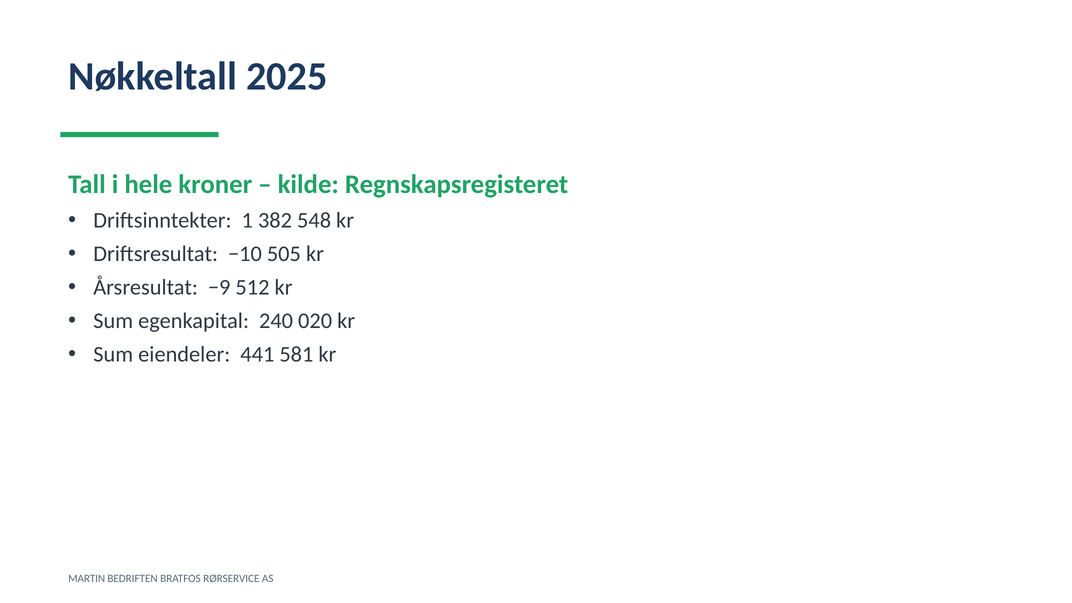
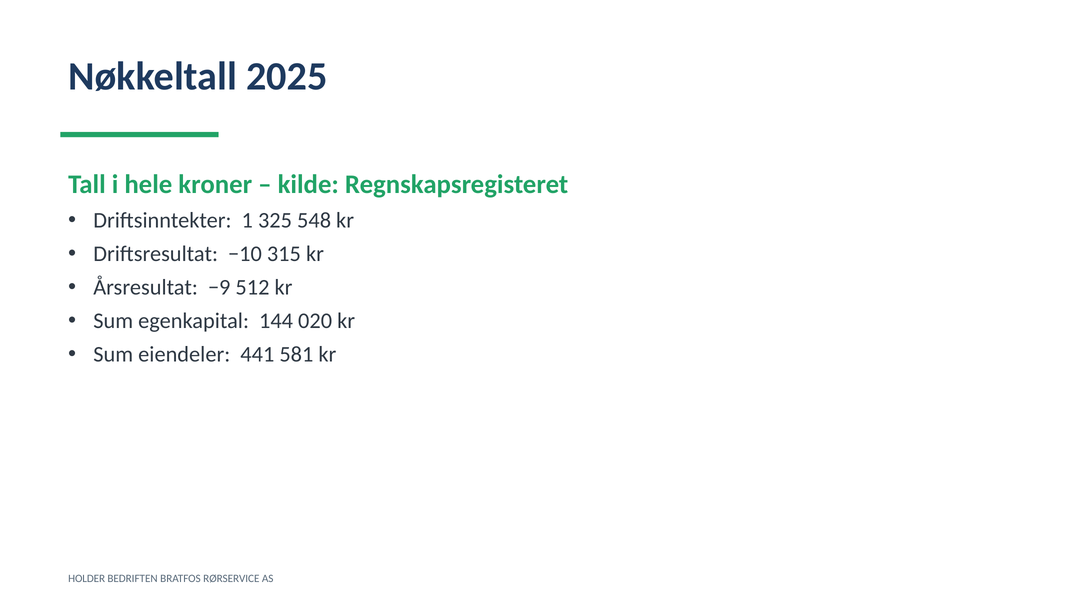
382: 382 -> 325
505: 505 -> 315
240: 240 -> 144
MARTIN: MARTIN -> HOLDER
